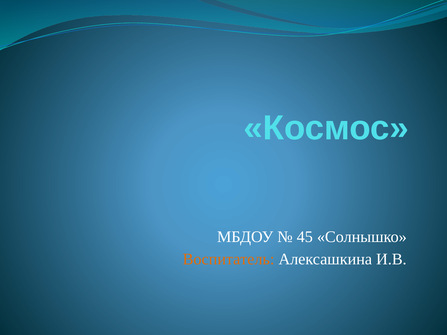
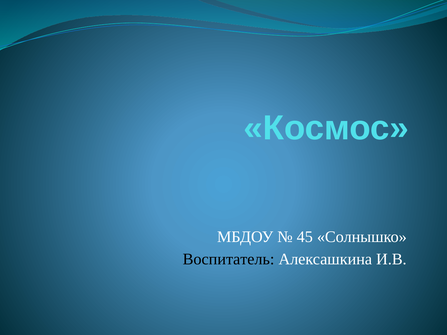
Воспитатель colour: orange -> black
